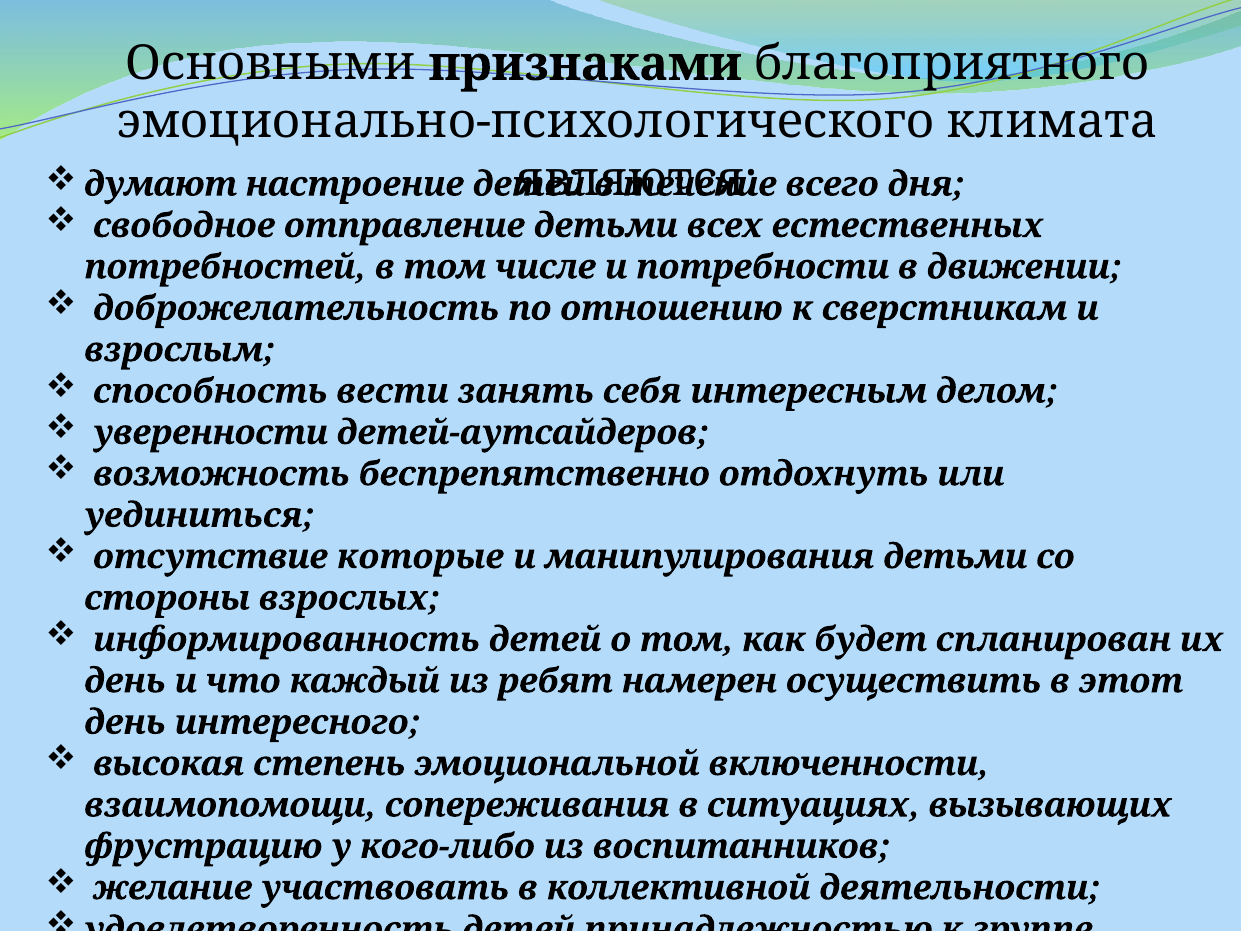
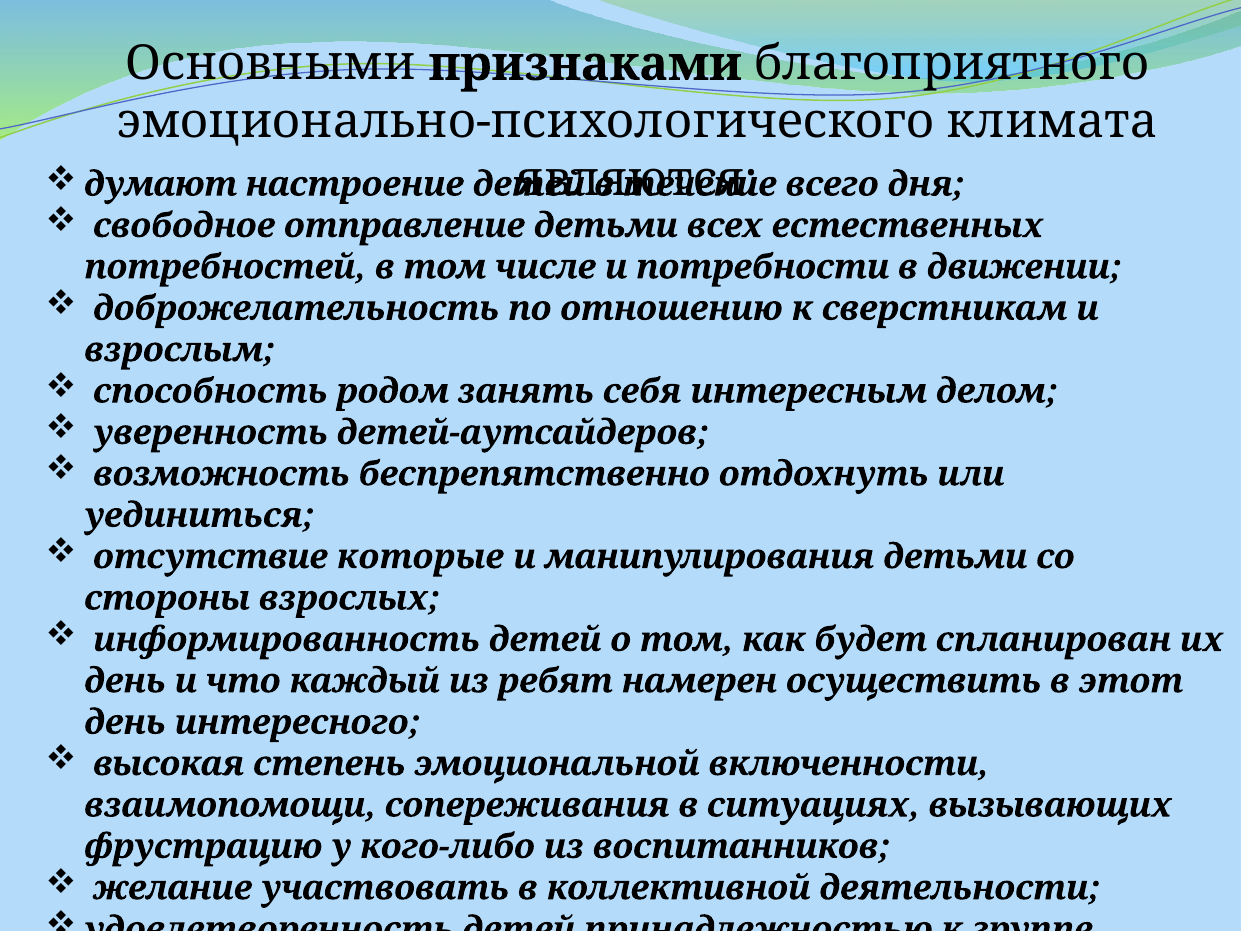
вести: вести -> родом
уверенности: уверенности -> уверенность
